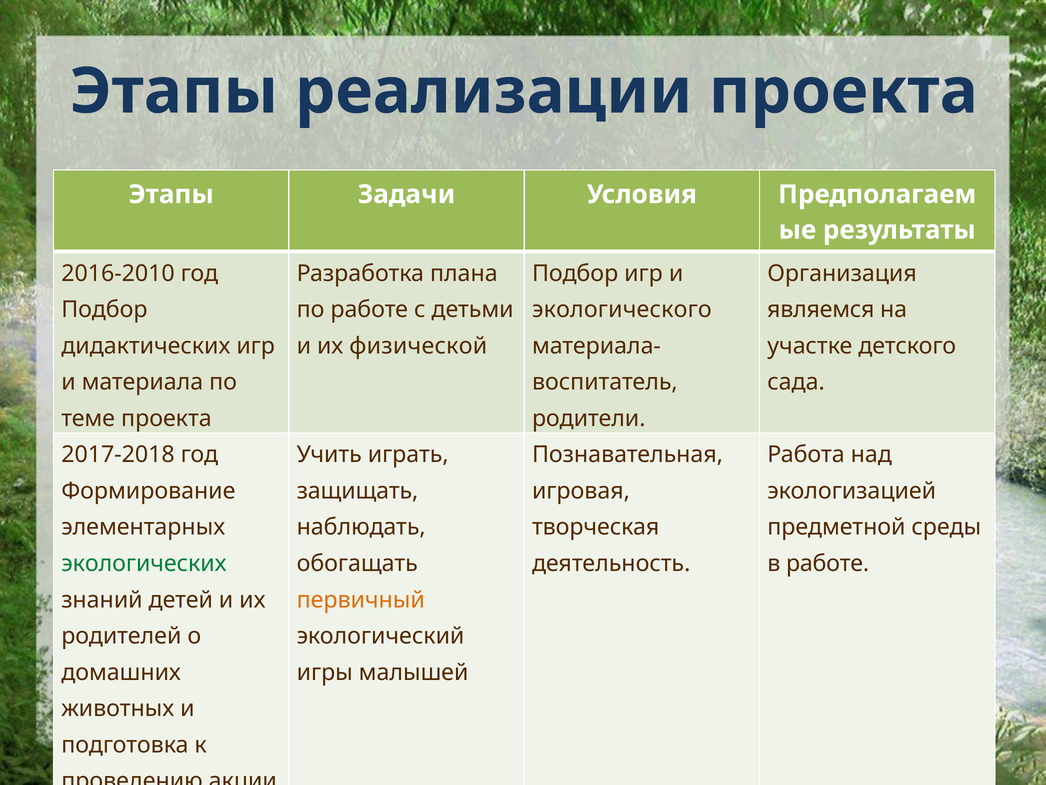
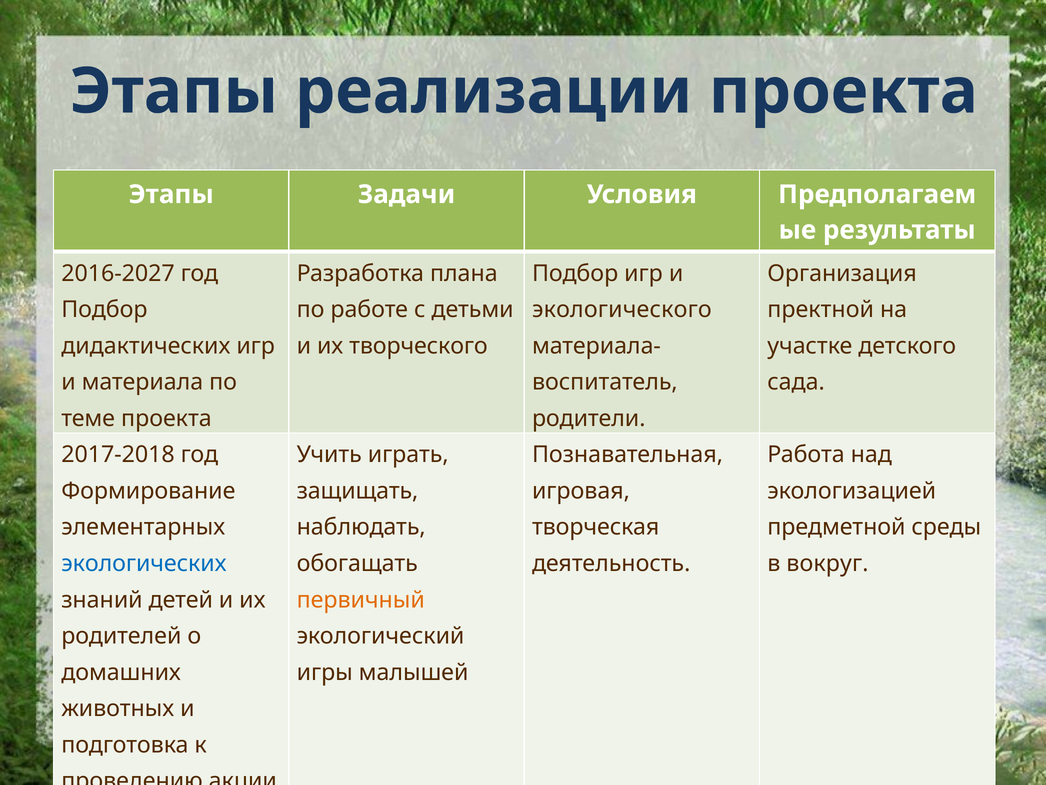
2016-2010: 2016-2010 -> 2016-2027
являемся: являемся -> пректной
физической: физической -> творческого
экологических colour: green -> blue
в работе: работе -> вокруг
